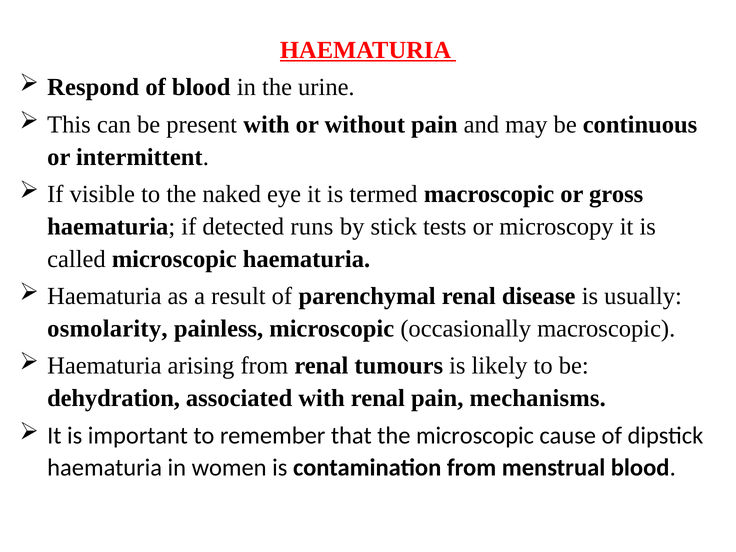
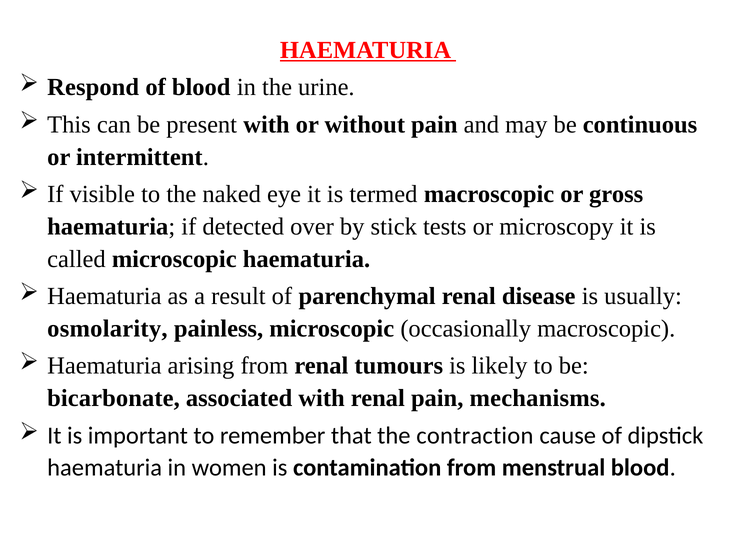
runs: runs -> over
dehydration: dehydration -> bicarbonate
the microscopic: microscopic -> contraction
